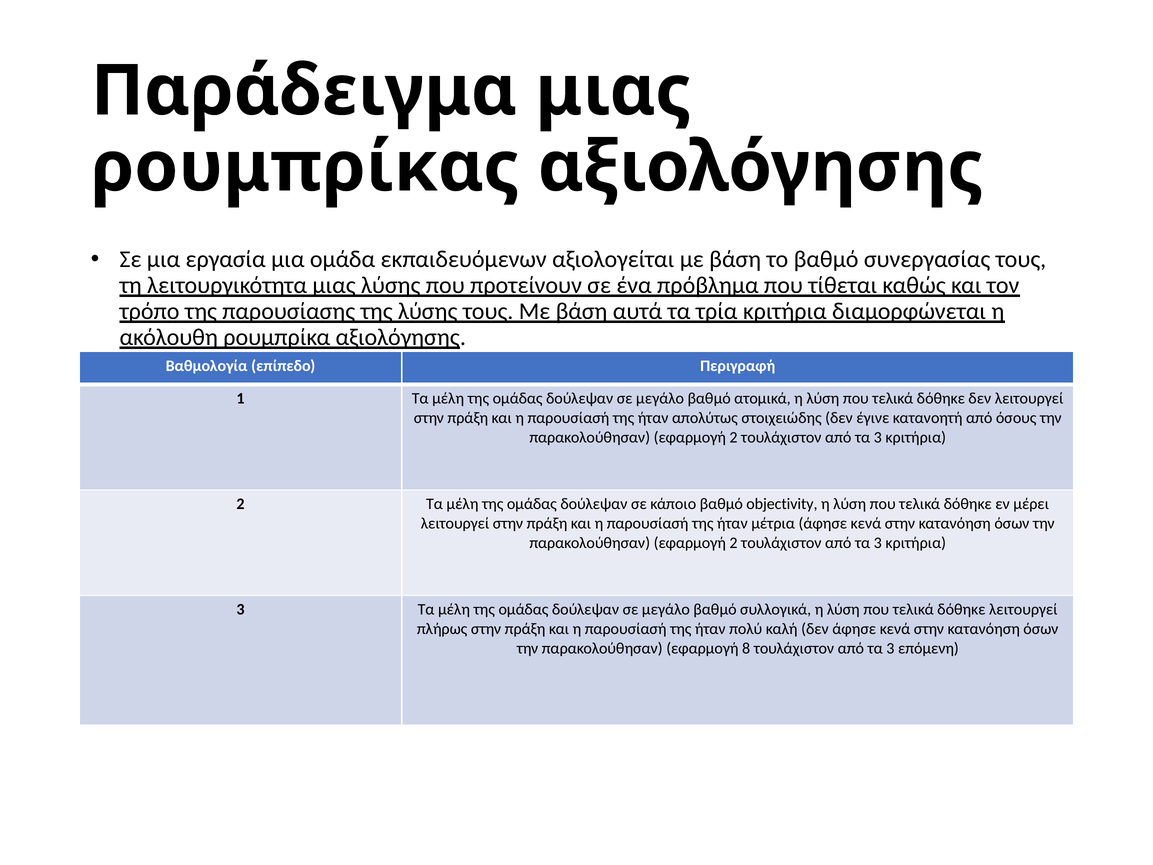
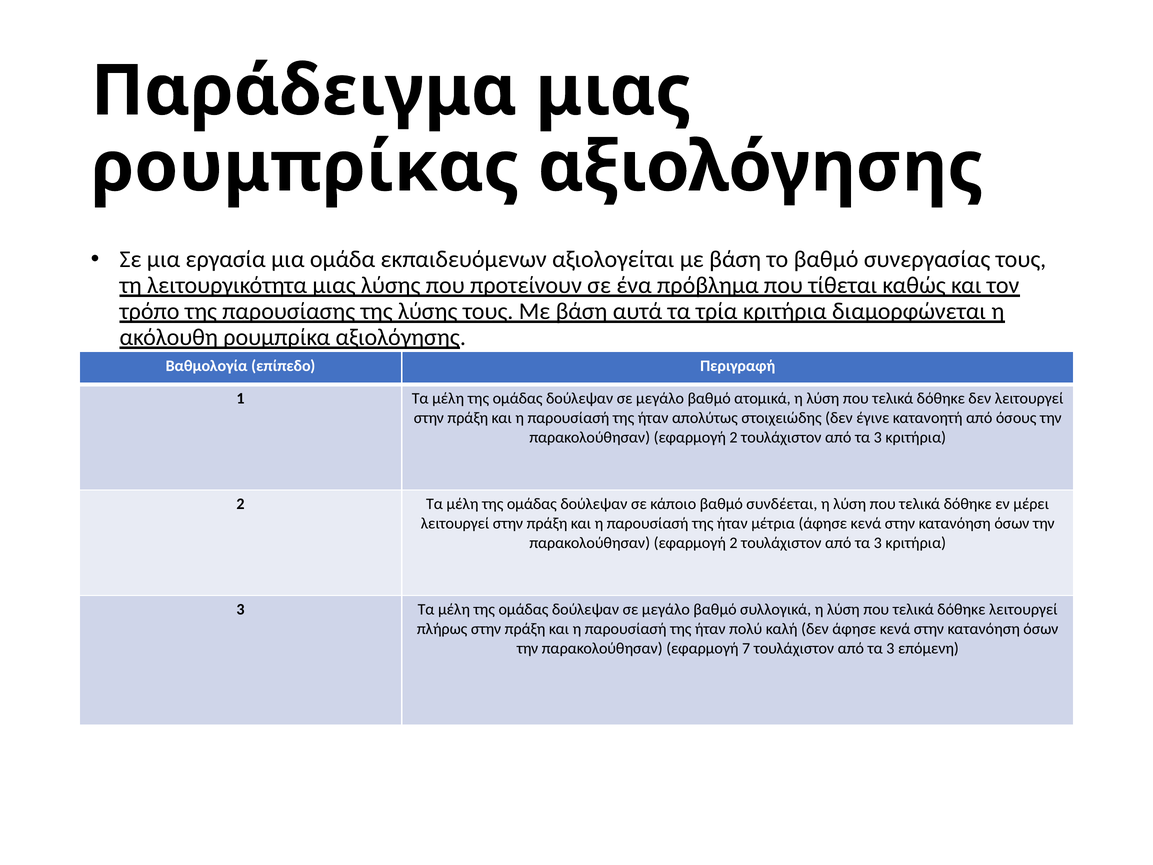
objectivity: objectivity -> συνδέεται
8: 8 -> 7
